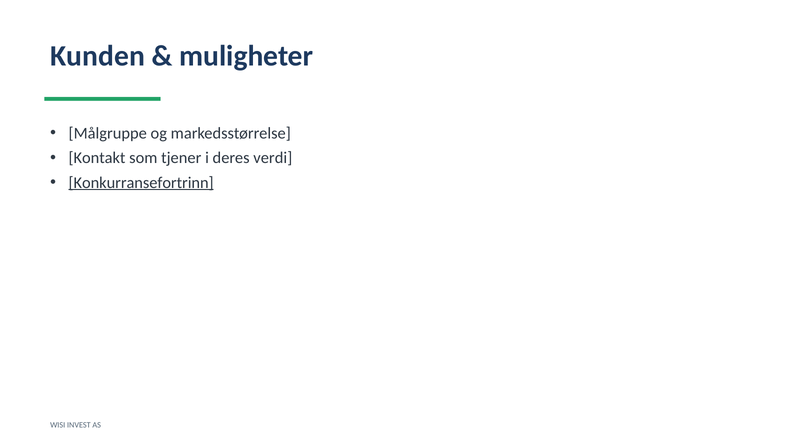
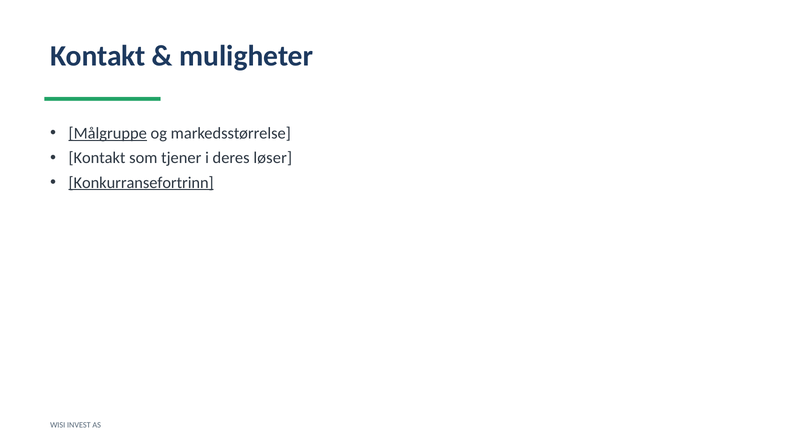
Kunden at (98, 56): Kunden -> Kontakt
Målgruppe underline: none -> present
verdi: verdi -> løser
